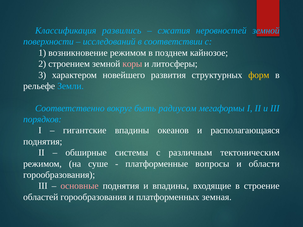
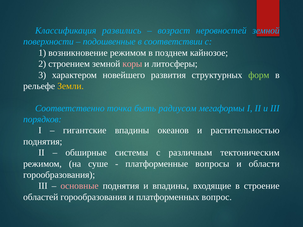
сжатия: сжатия -> возраст
исследований: исследований -> подошвенные
форм colour: yellow -> light green
Земли colour: light blue -> yellow
вокруг: вокруг -> точка
располагающаяся: располагающаяся -> растительностью
земная: земная -> вопрос
